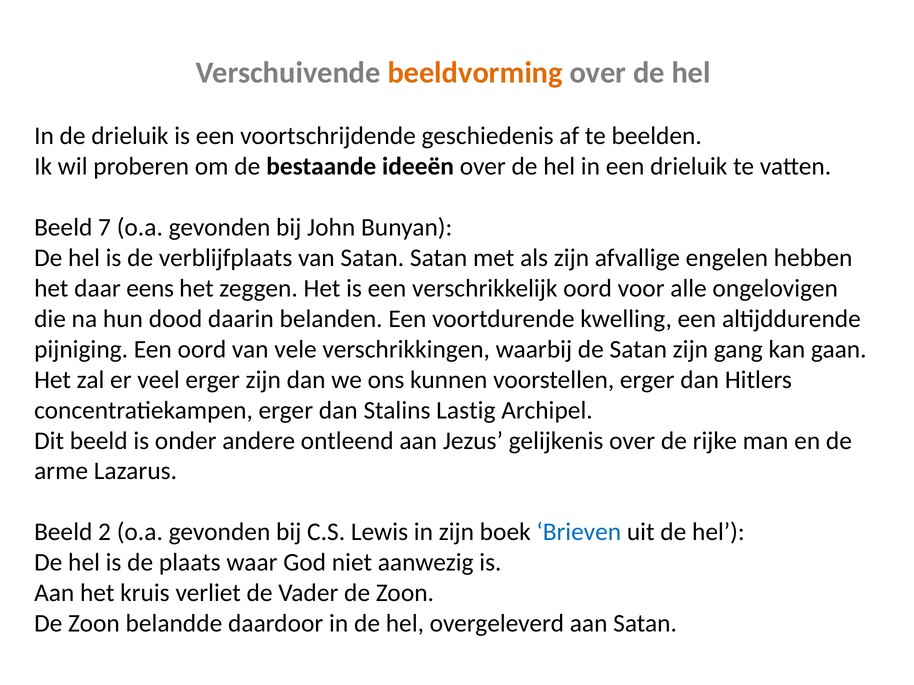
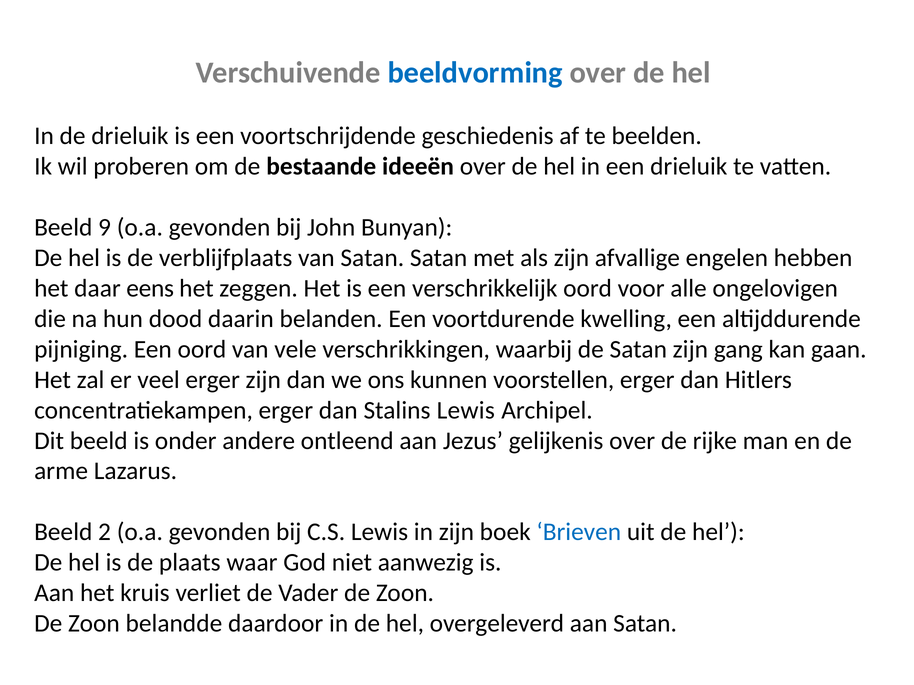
beeldvorming colour: orange -> blue
7: 7 -> 9
Stalins Lastig: Lastig -> Lewis
